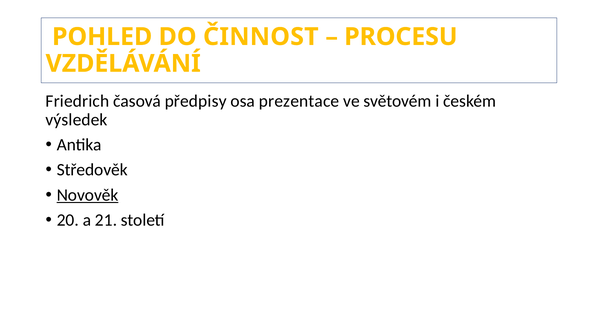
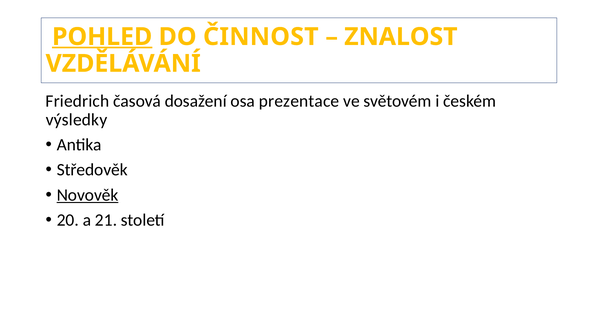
POHLED underline: none -> present
PROCESU: PROCESU -> ZNALOST
předpisy: předpisy -> dosažení
výsledek: výsledek -> výsledky
